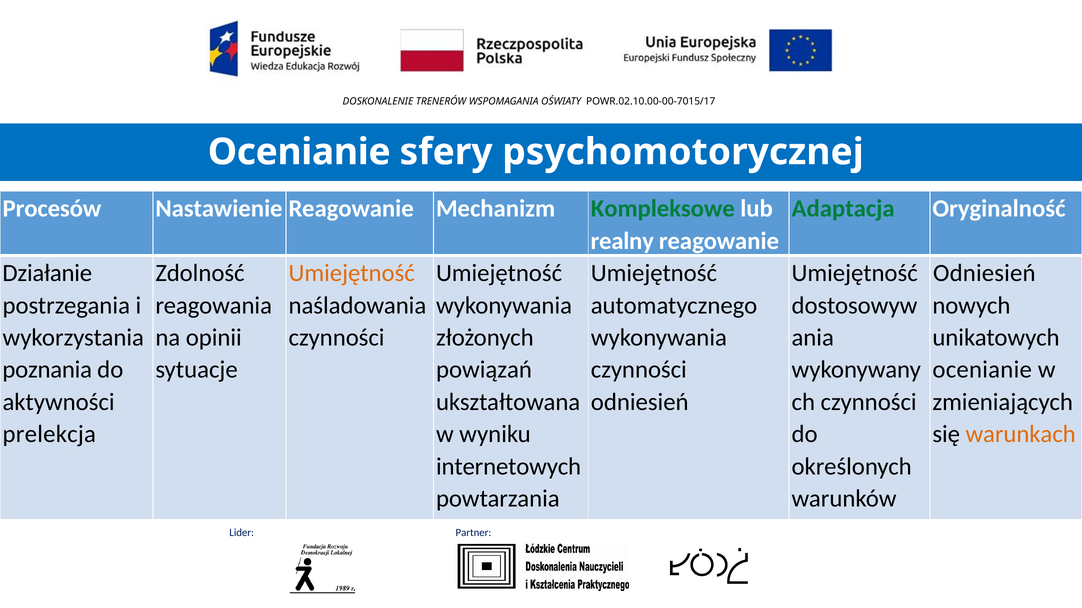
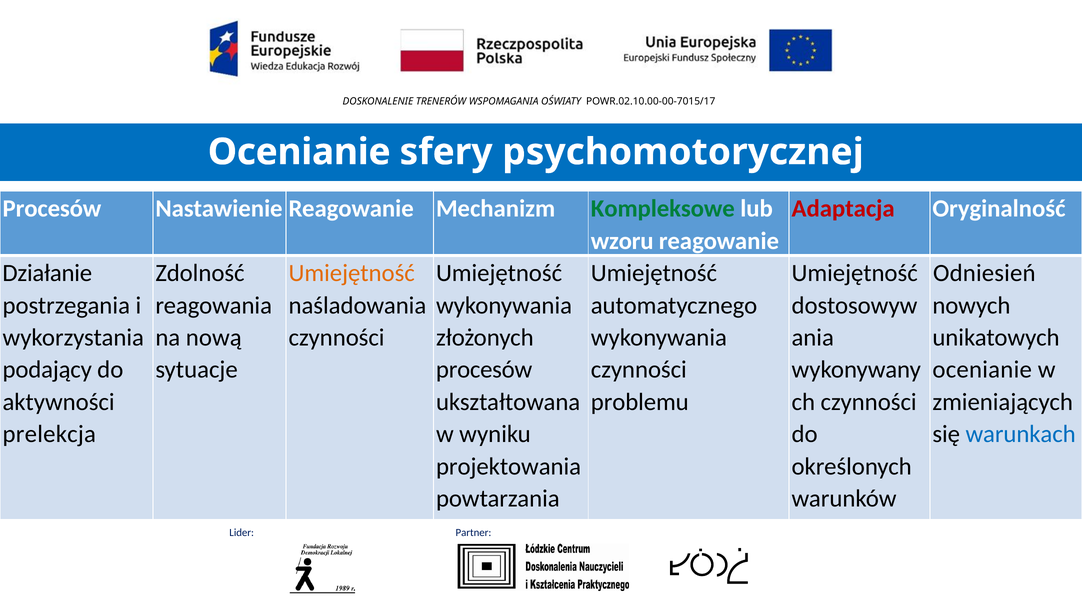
Adaptacja colour: green -> red
realny: realny -> wzoru
opinii: opinii -> nową
poznania: poznania -> podający
powiązań at (484, 370): powiązań -> procesów
odniesień at (640, 402): odniesień -> problemu
warunkach colour: orange -> blue
internetowych: internetowych -> projektowania
